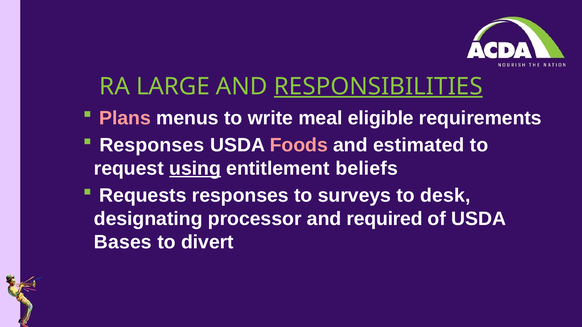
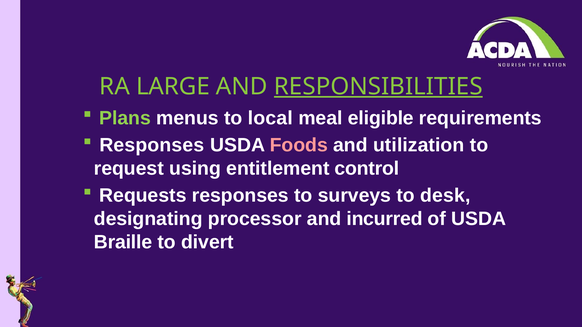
Plans colour: pink -> light green
write: write -> local
estimated: estimated -> utilization
using underline: present -> none
beliefs: beliefs -> control
required: required -> incurred
Bases: Bases -> Braille
